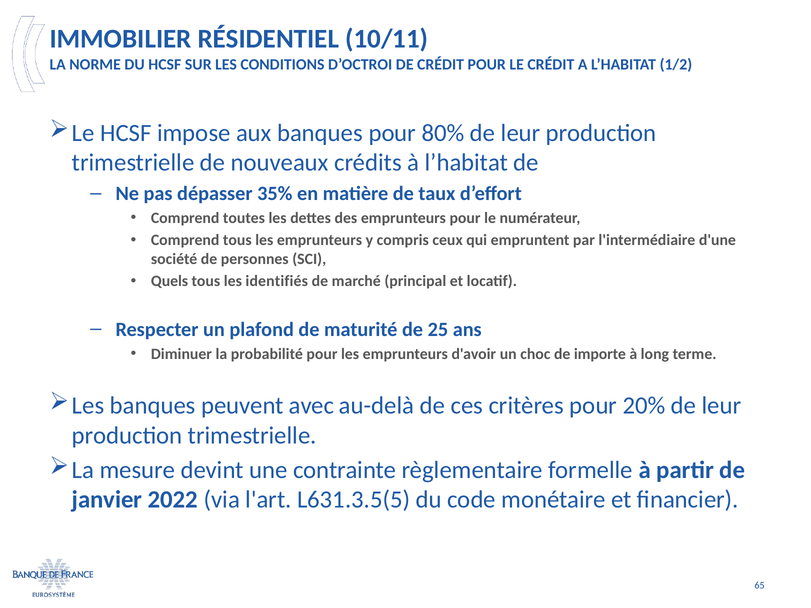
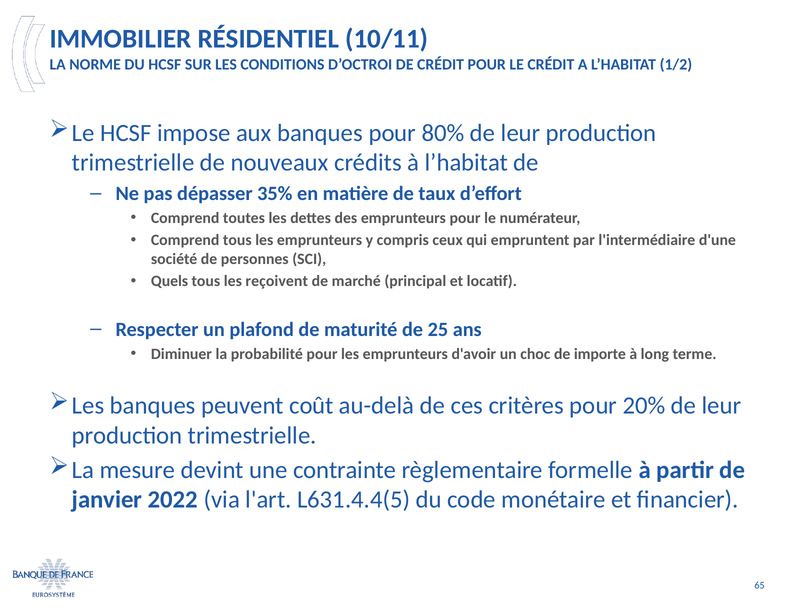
identifiés: identifiés -> reçoivent
avec: avec -> coût
L631.3.5(5: L631.3.5(5 -> L631.4.4(5
